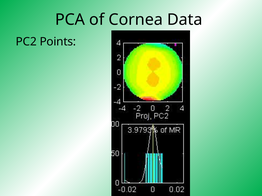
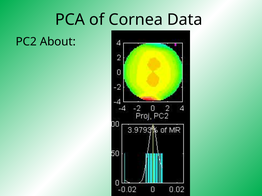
Points: Points -> About
